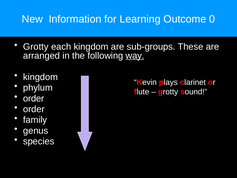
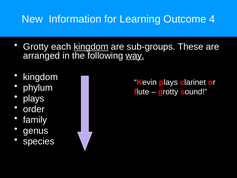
0: 0 -> 4
kingdom at (91, 47) underline: none -> present
order at (34, 98): order -> plays
